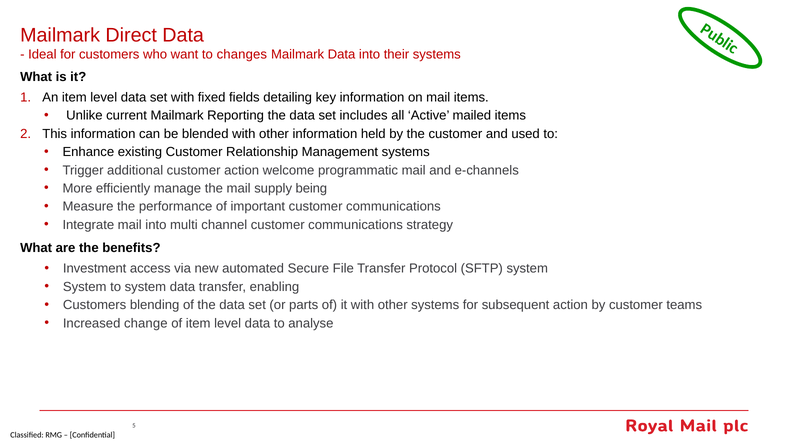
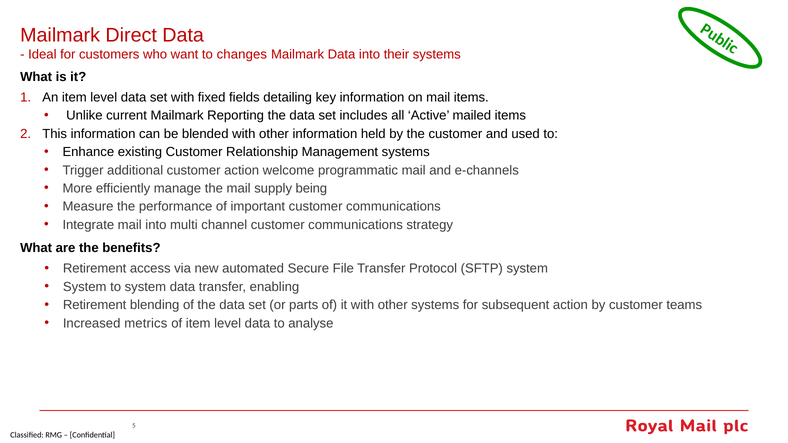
Investment at (95, 269): Investment -> Retirement
Customers at (95, 305): Customers -> Retirement
change: change -> metrics
